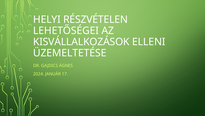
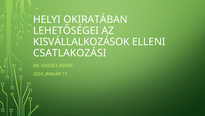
RÉSZVÉTELEN: RÉSZVÉTELEN -> OKIRATÁBAN
ÜZEMELTETÉSE: ÜZEMELTETÉSE -> CSATLAKOZÁSI
